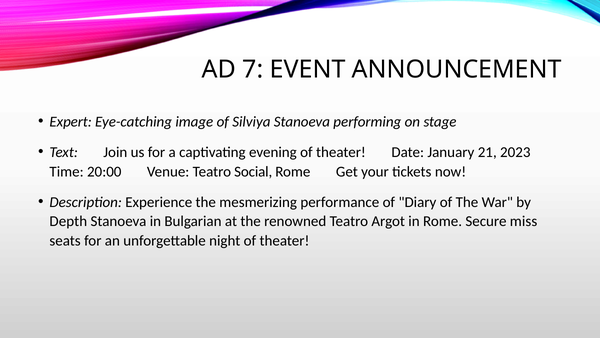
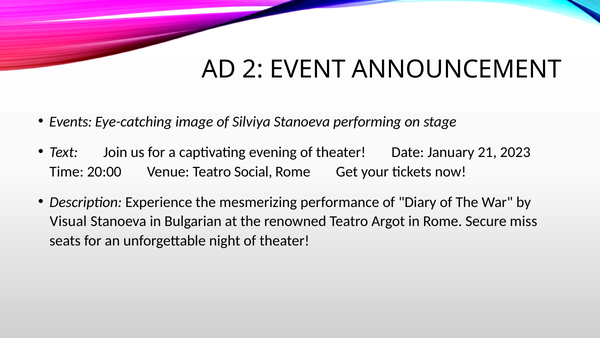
7: 7 -> 2
Expert: Expert -> Events
Depth: Depth -> Visual
